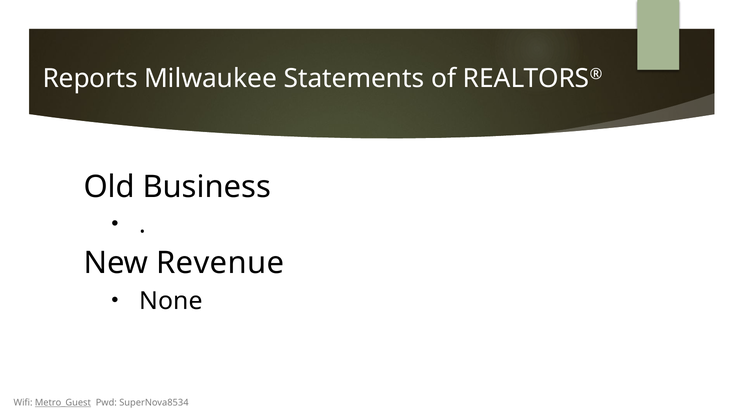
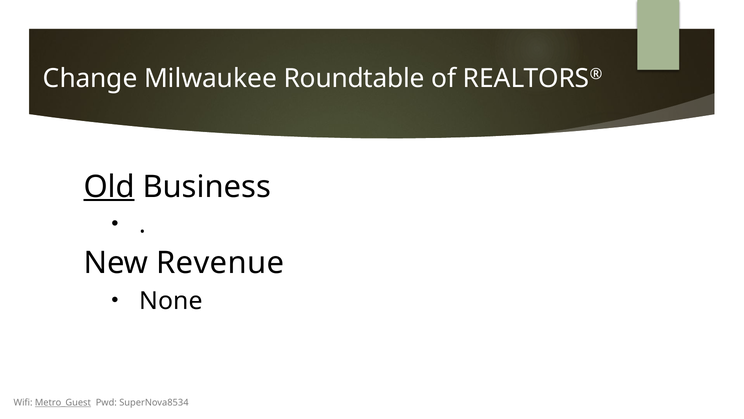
Reports: Reports -> Change
Statements: Statements -> Roundtable
Old underline: none -> present
